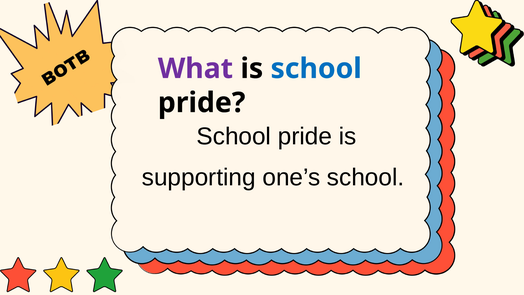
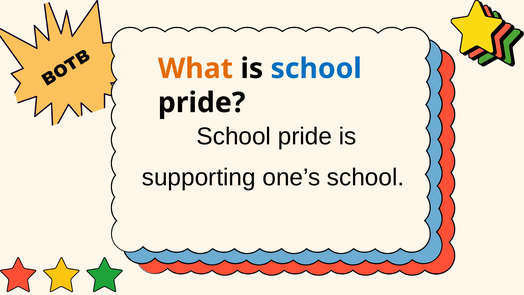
What colour: purple -> orange
